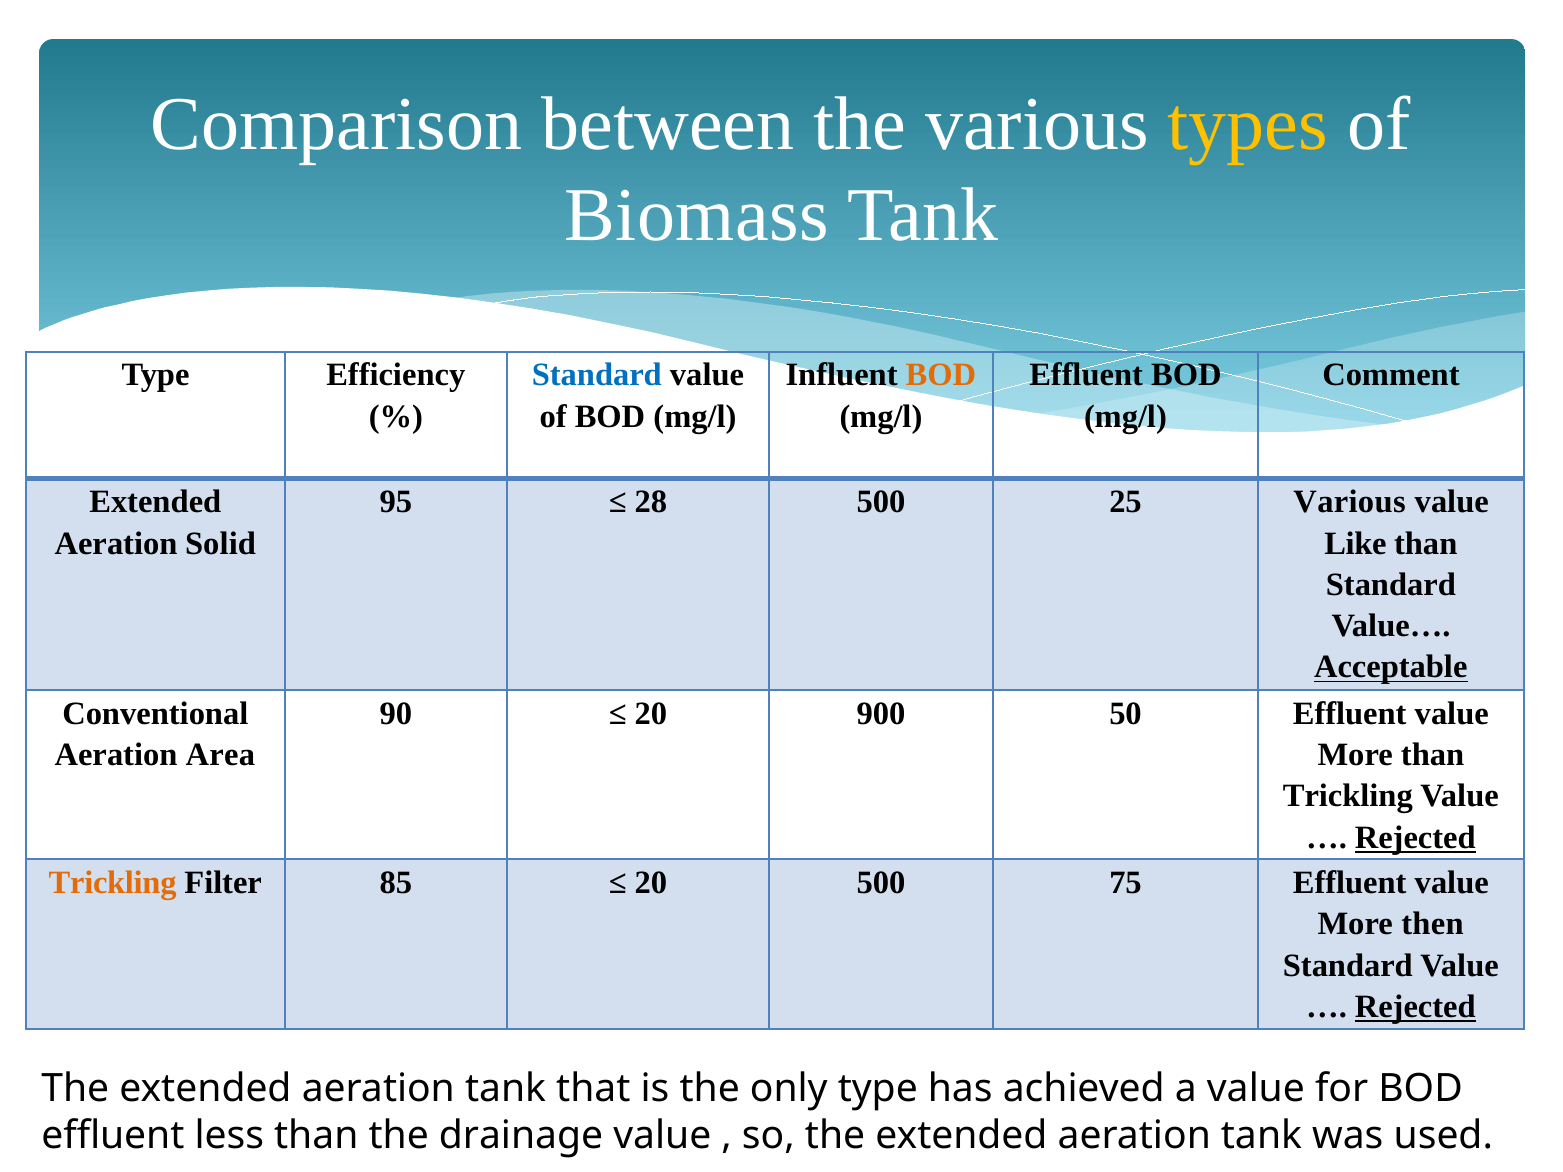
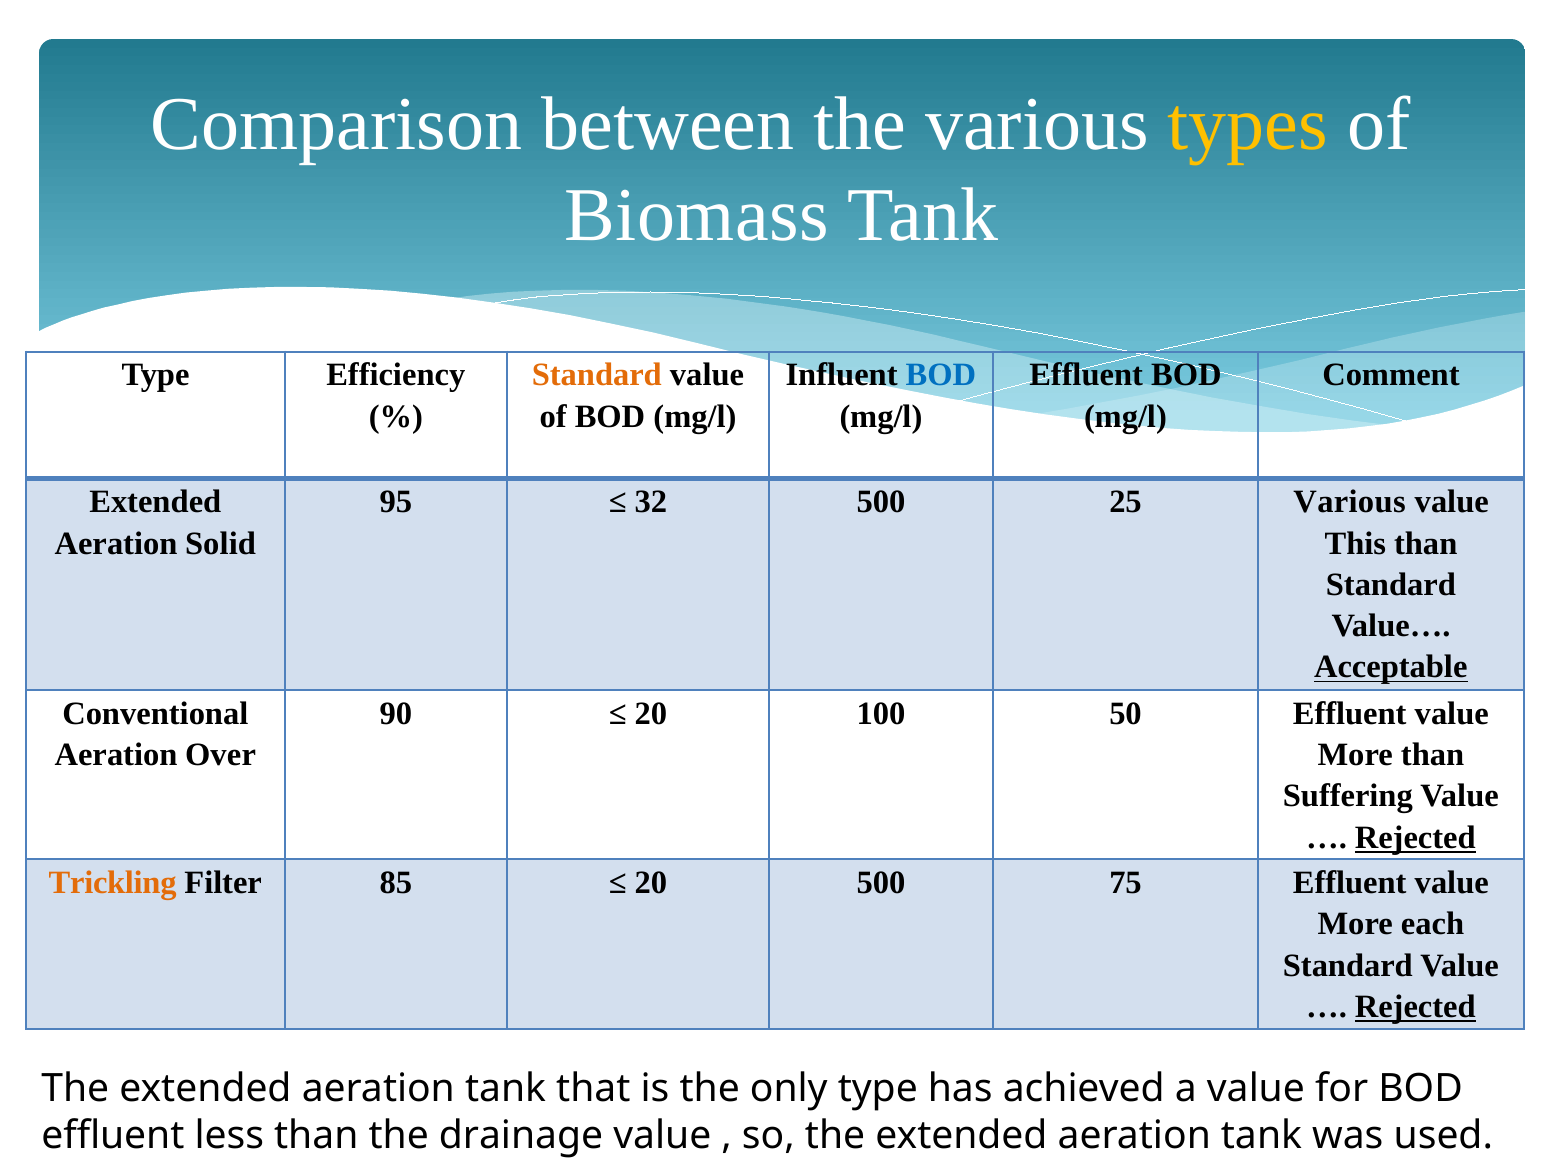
Standard at (597, 375) colour: blue -> orange
BOD at (941, 375) colour: orange -> blue
28: 28 -> 32
Like: Like -> This
900: 900 -> 100
Area: Area -> Over
Trickling at (1348, 796): Trickling -> Suffering
then: then -> each
